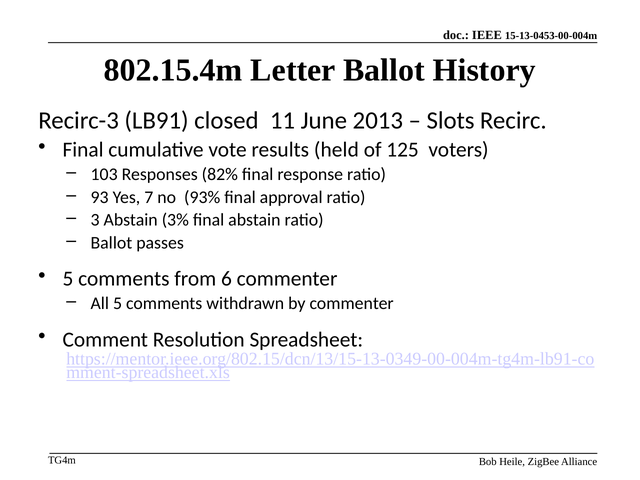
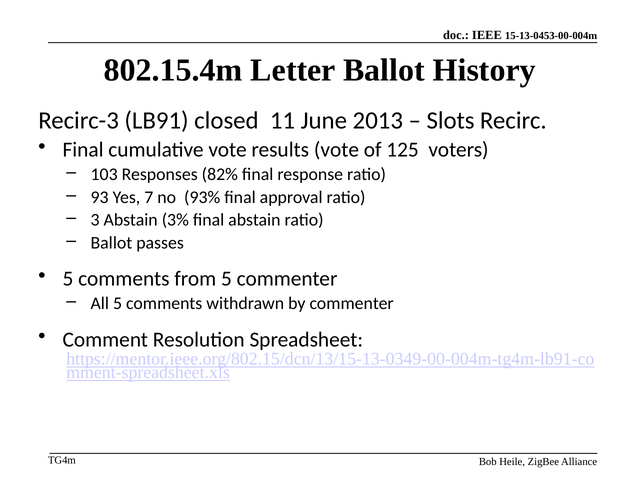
results held: held -> vote
from 6: 6 -> 5
